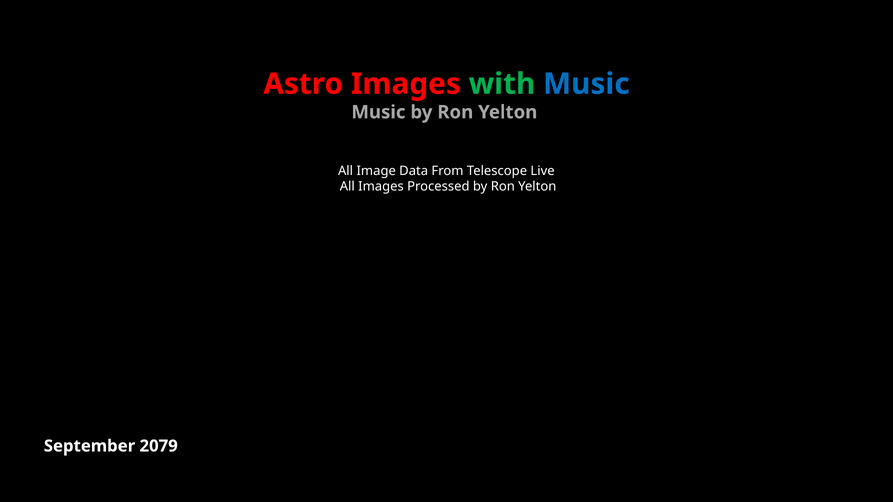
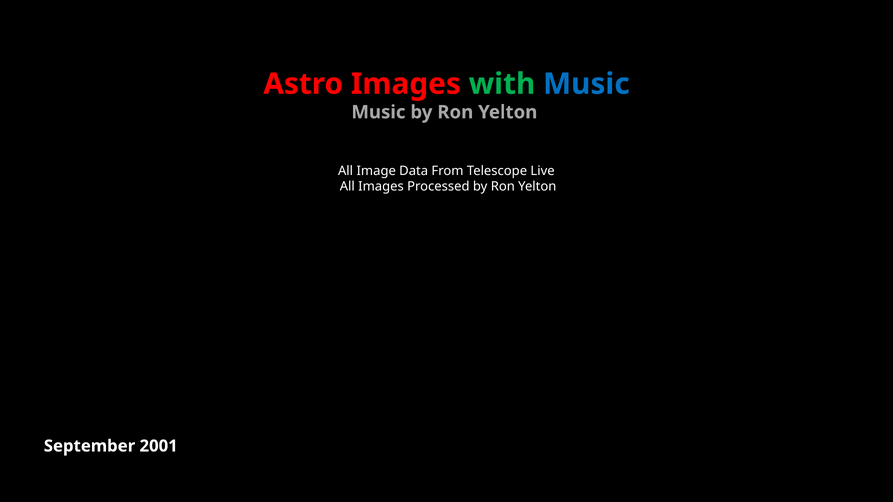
2079: 2079 -> 2001
